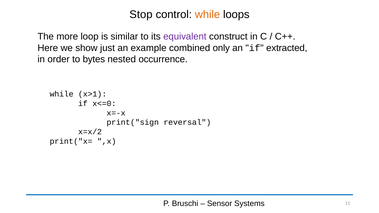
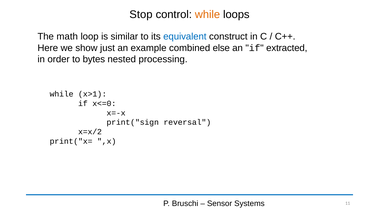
more: more -> math
equivalent colour: purple -> blue
only: only -> else
occurrence: occurrence -> processing
